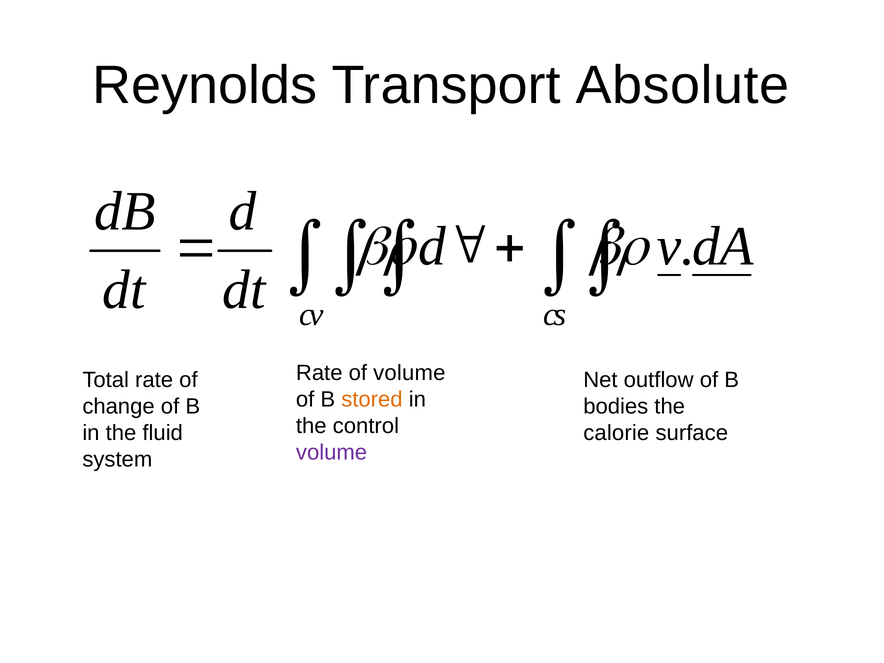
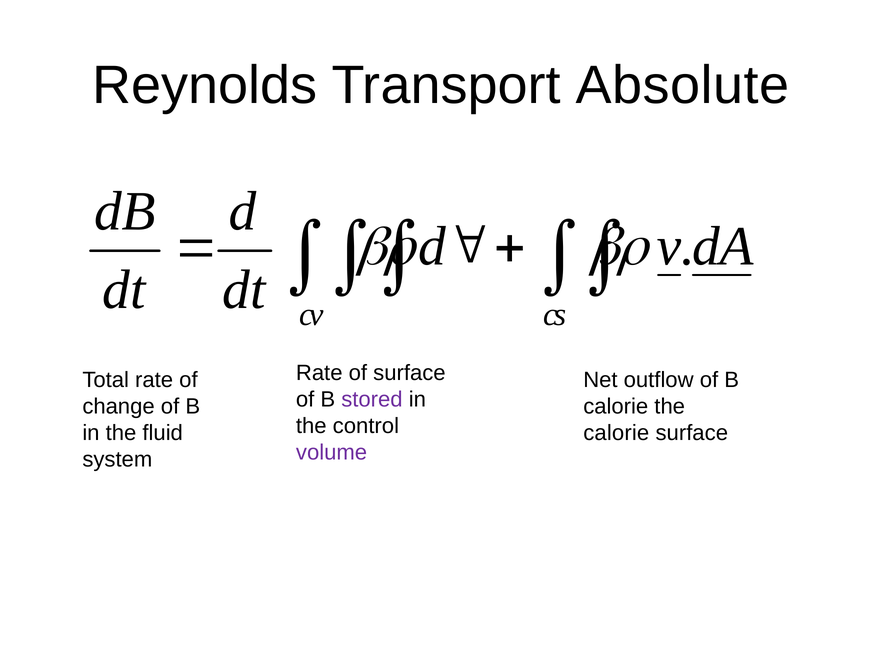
of volume: volume -> surface
stored colour: orange -> purple
bodies at (616, 407): bodies -> calorie
